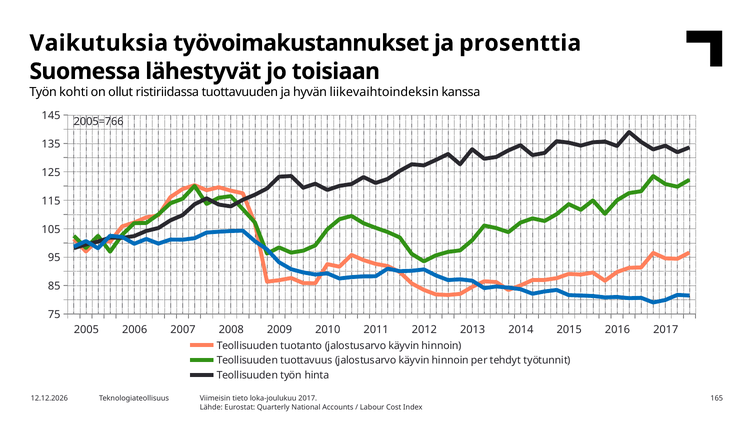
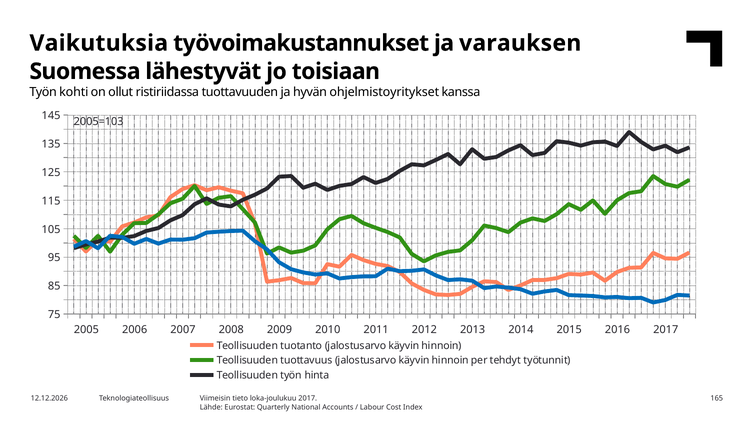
prosenttia: prosenttia -> varauksen
liikevaihtoindeksin: liikevaihtoindeksin -> ohjelmistoyritykset
2005=766: 2005=766 -> 2005=103
